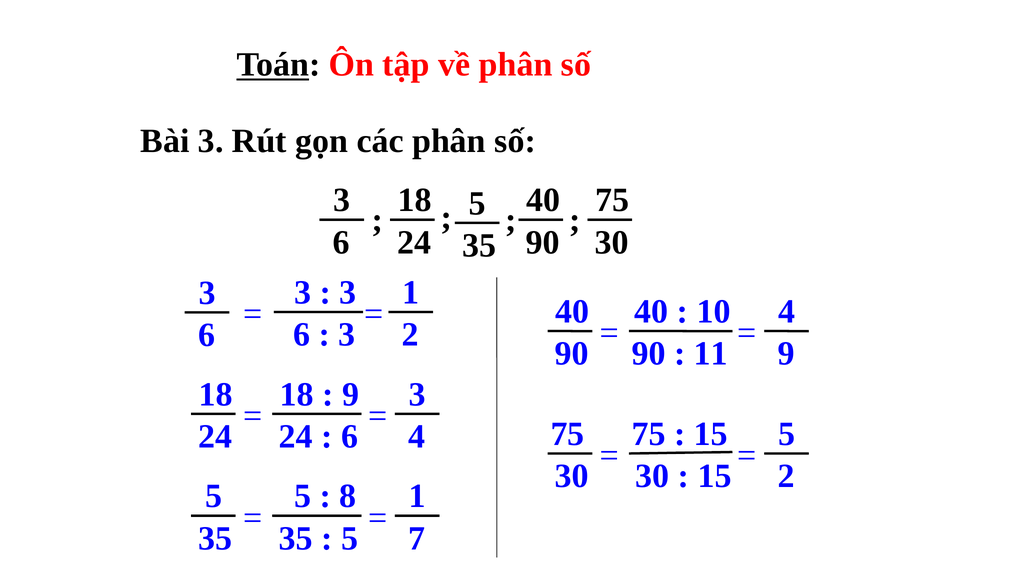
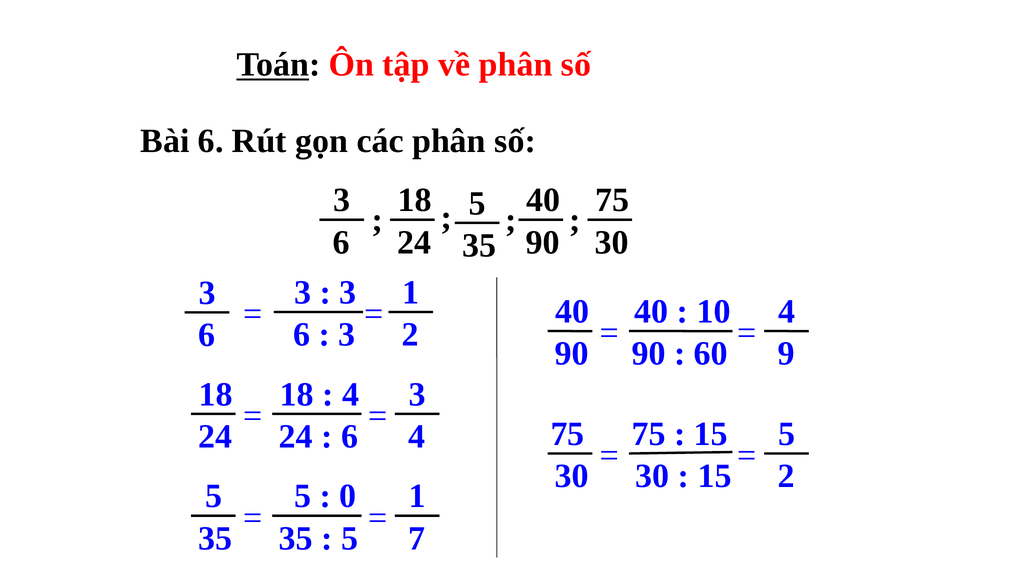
Bài 3: 3 -> 6
11: 11 -> 60
9 at (351, 394): 9 -> 4
8: 8 -> 0
